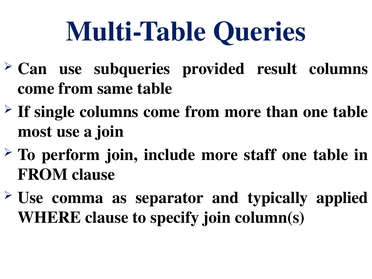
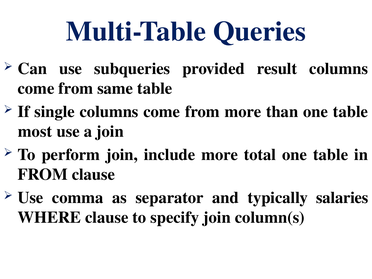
staff: staff -> total
applied: applied -> salaries
